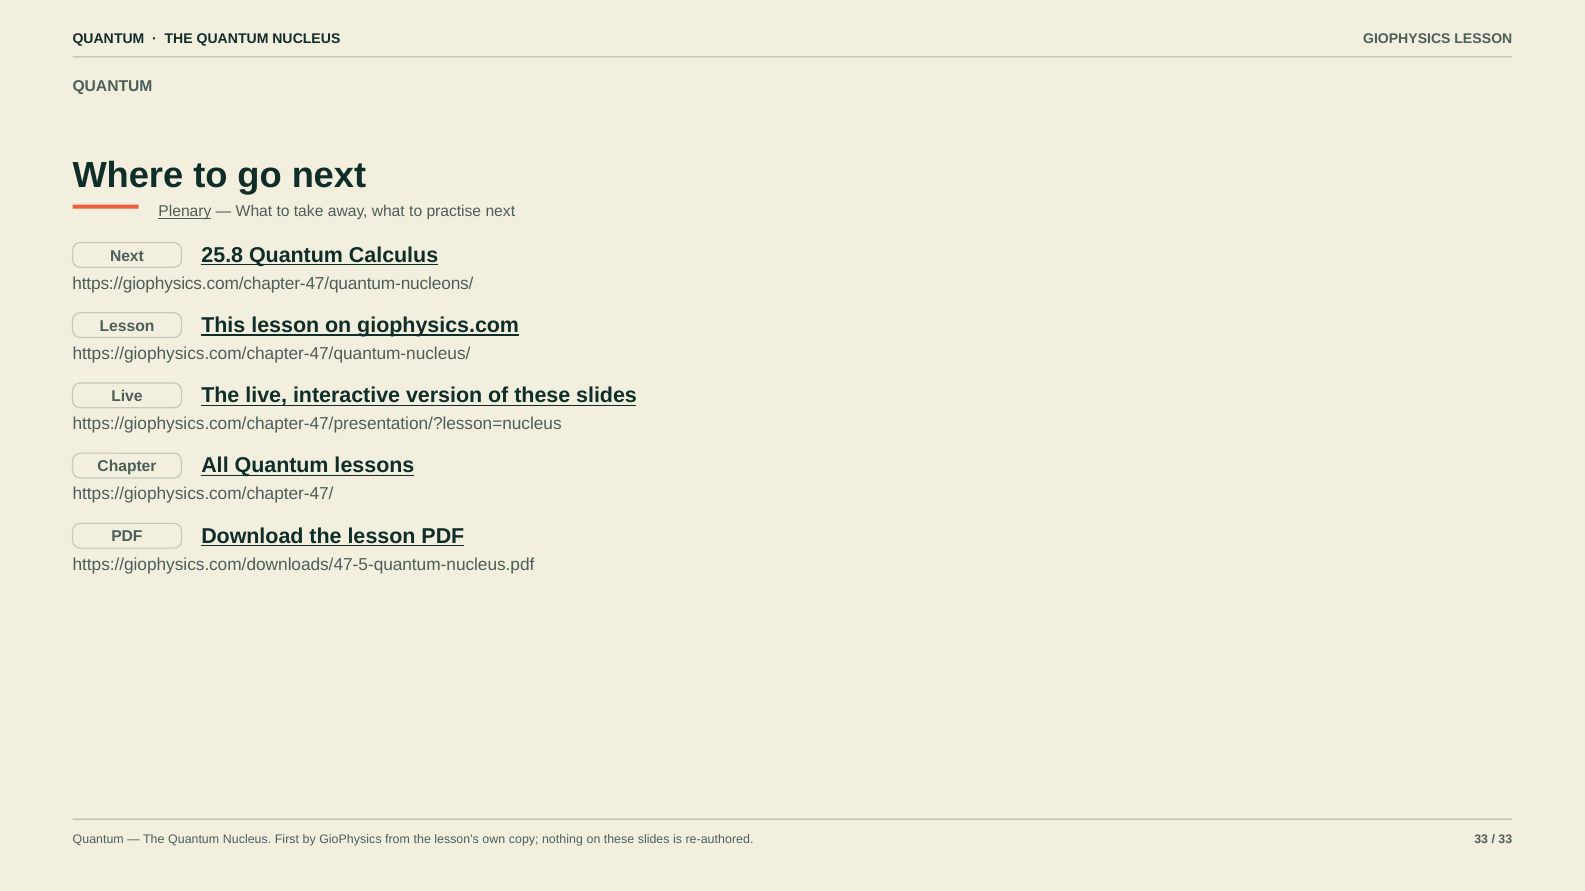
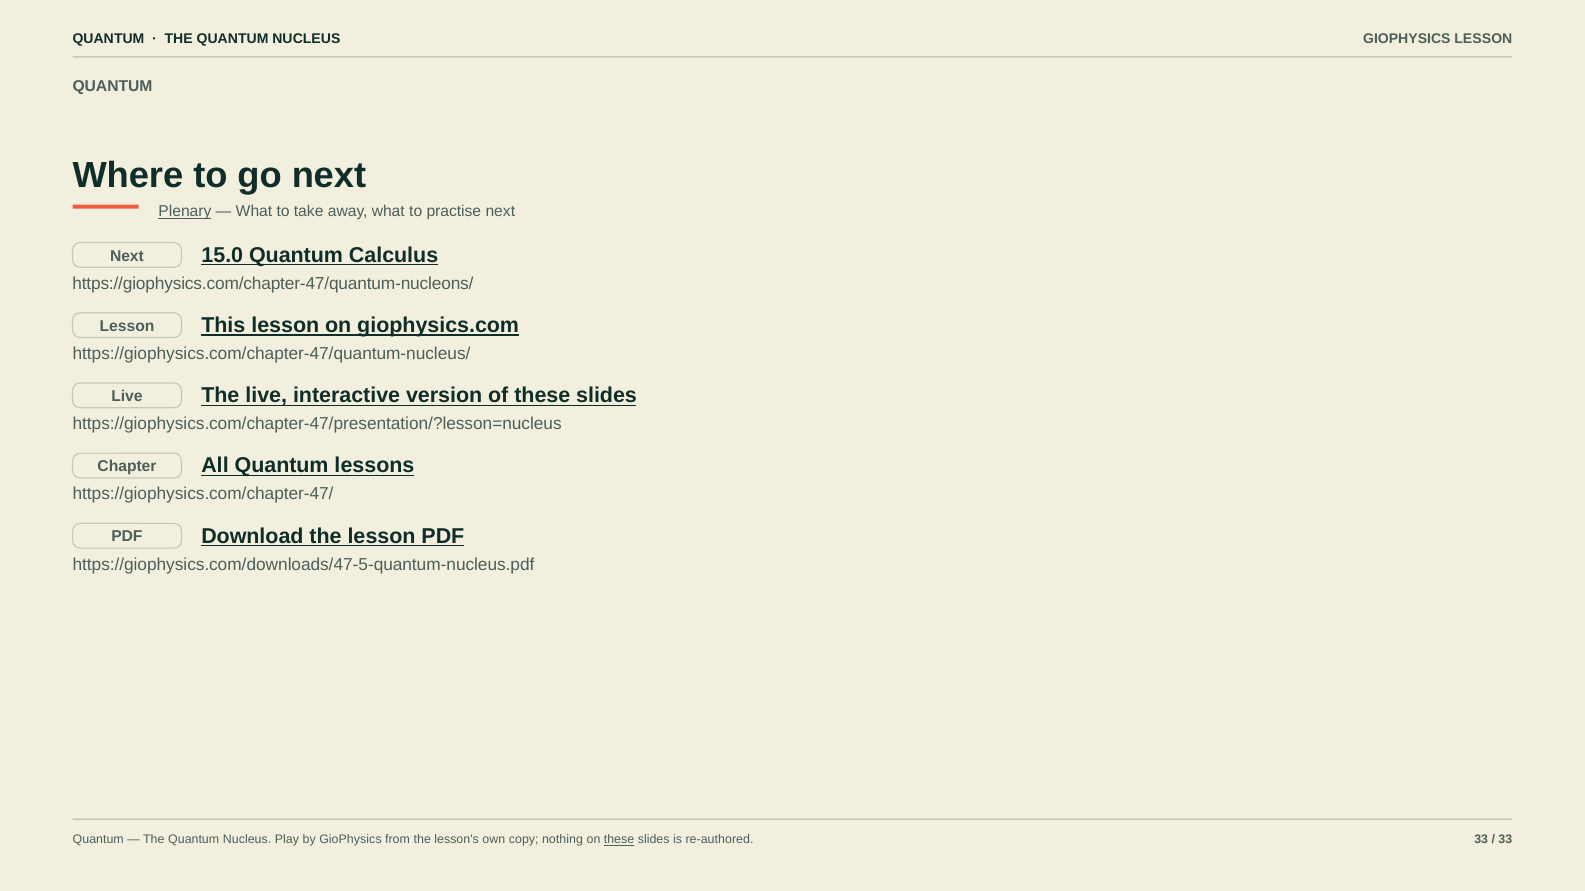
25.8: 25.8 -> 15.0
First: First -> Play
these at (619, 840) underline: none -> present
